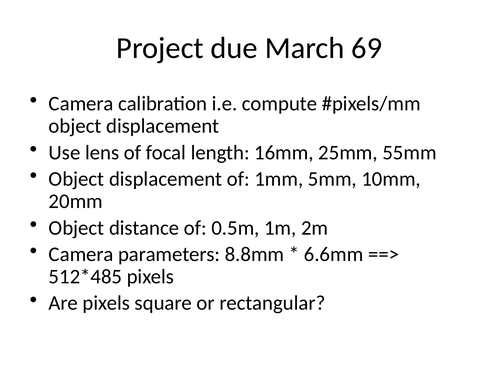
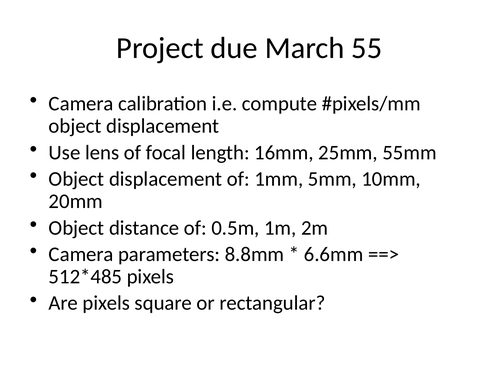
69: 69 -> 55
